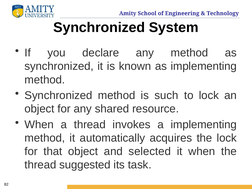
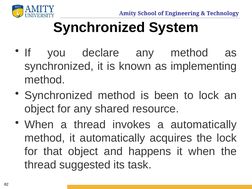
such: such -> been
a implementing: implementing -> automatically
selected: selected -> happens
